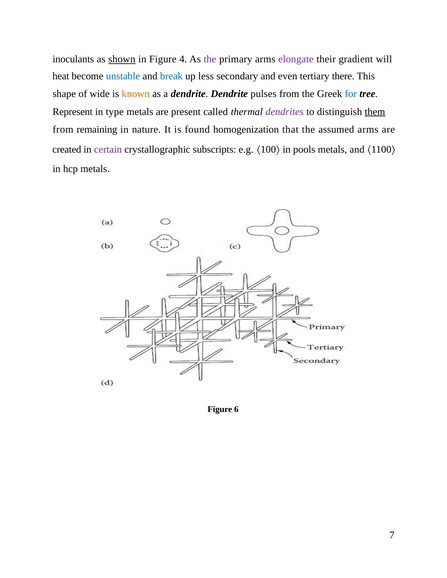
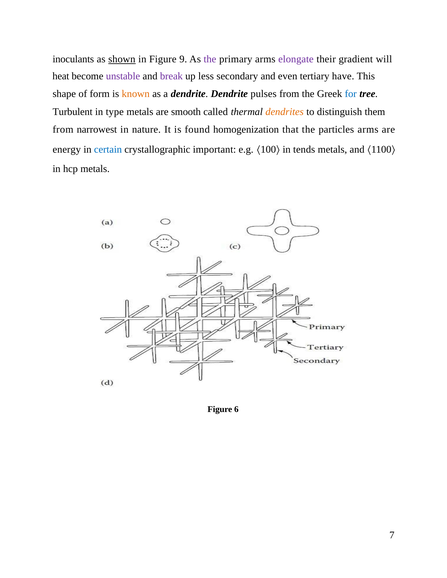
4: 4 -> 9
unstable colour: blue -> purple
break colour: blue -> purple
there: there -> have
wide: wide -> form
Represent: Represent -> Turbulent
present: present -> smooth
dendrites colour: purple -> orange
them underline: present -> none
remaining: remaining -> narrowest
assumed: assumed -> particles
created: created -> energy
certain colour: purple -> blue
subscripts: subscripts -> important
pools: pools -> tends
